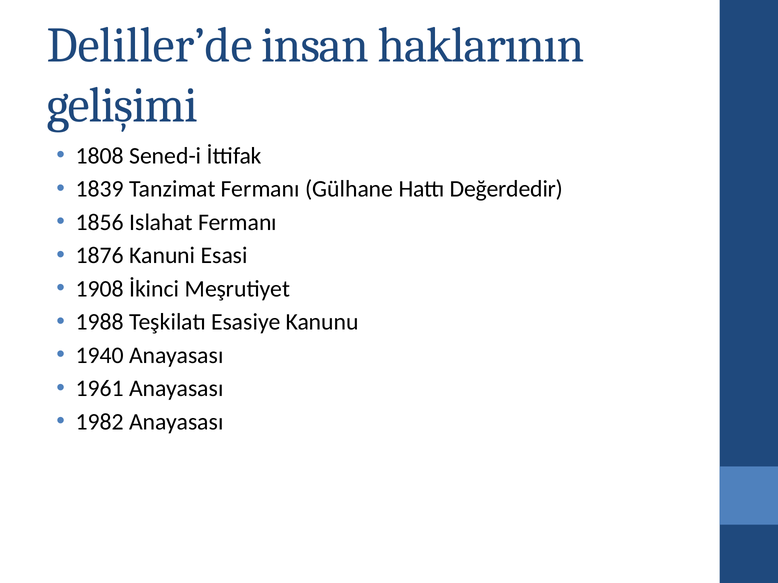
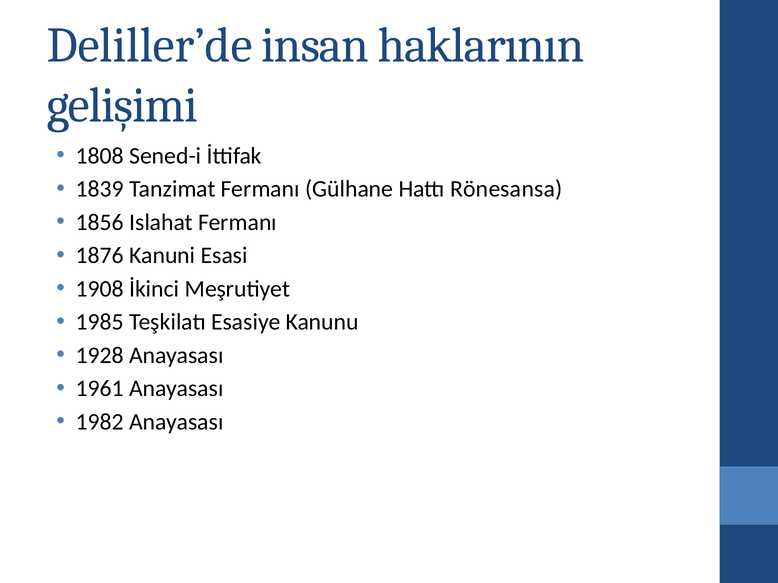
Değerdedir: Değerdedir -> Rönesansa
1988: 1988 -> 1985
1940: 1940 -> 1928
